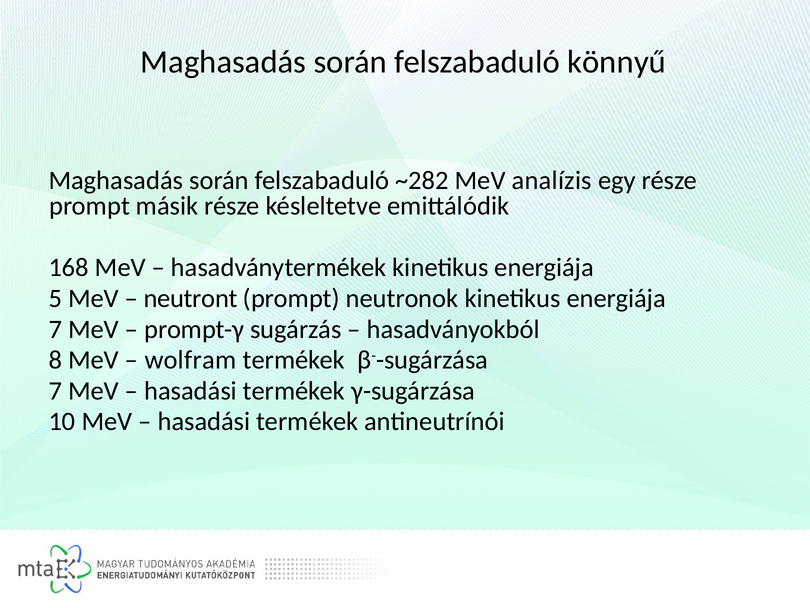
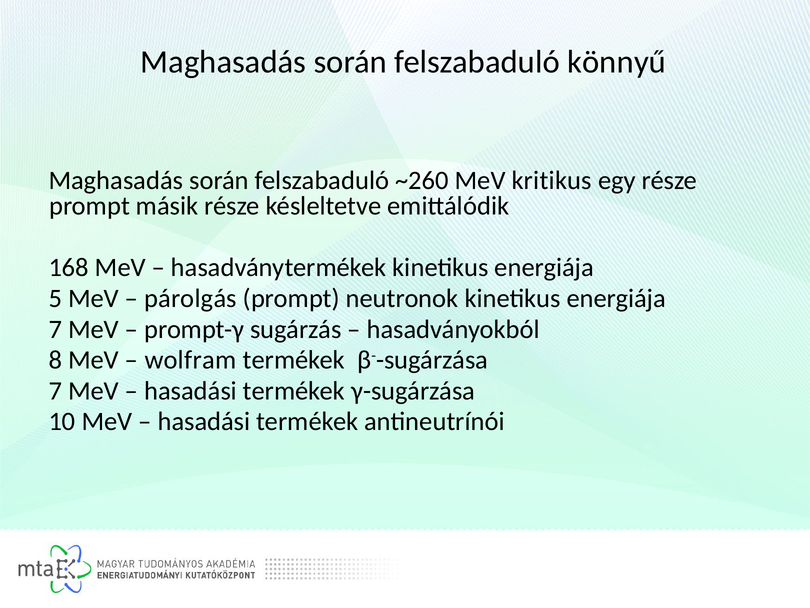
~282: ~282 -> ~260
analízis: analízis -> kritikus
neutront: neutront -> párolgás
